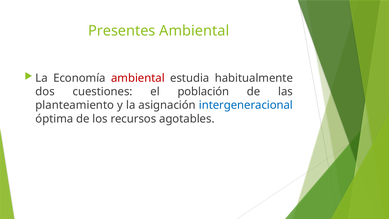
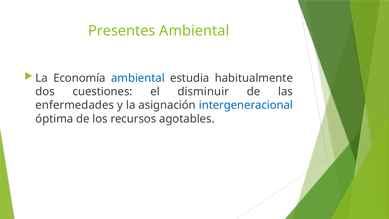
ambiental at (138, 78) colour: red -> blue
población: población -> disminuir
planteamiento: planteamiento -> enfermedades
